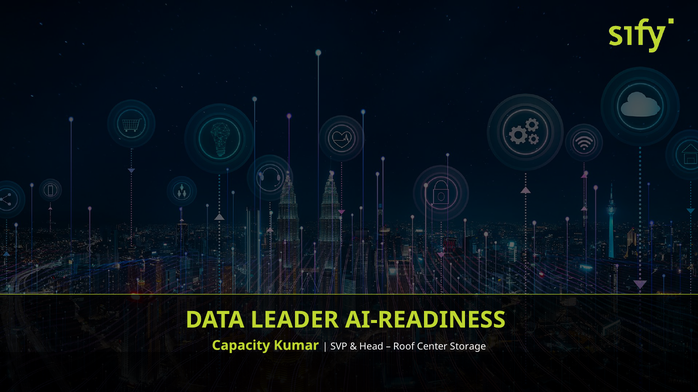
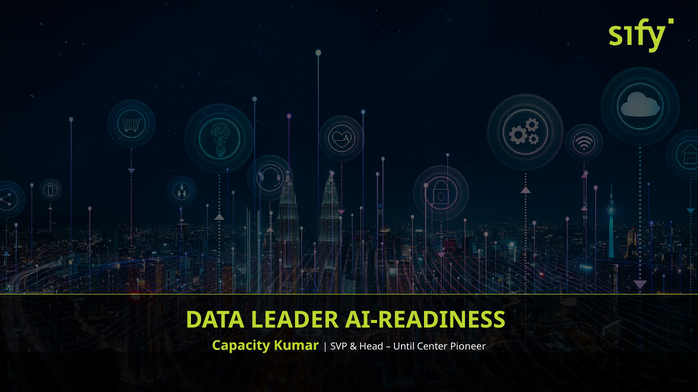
Roof: Roof -> Until
Storage: Storage -> Pioneer
